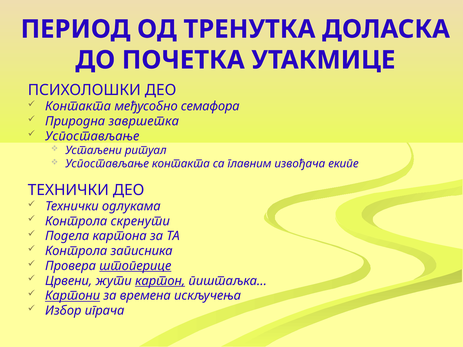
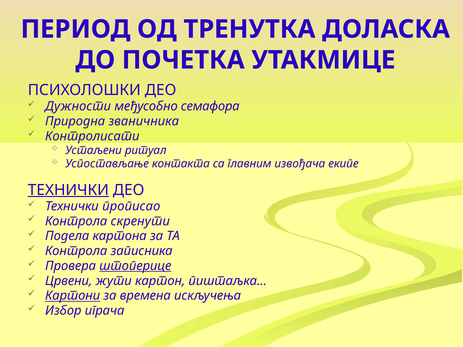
Контакта at (78, 106): Контакта -> Дужности
завршетка: завршетка -> званичника
Успостављање at (92, 136): Успостављање -> Контролисати
ТЕХНИЧКИ at (68, 190) underline: none -> present
одлукама: одлукама -> прописао
картон underline: present -> none
